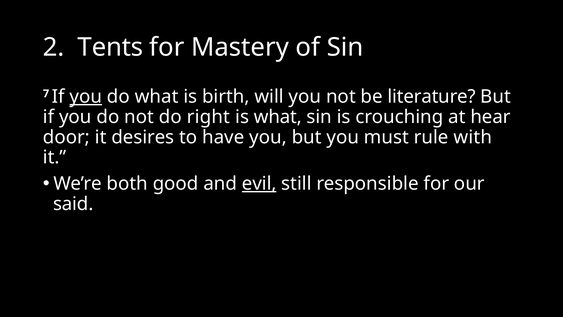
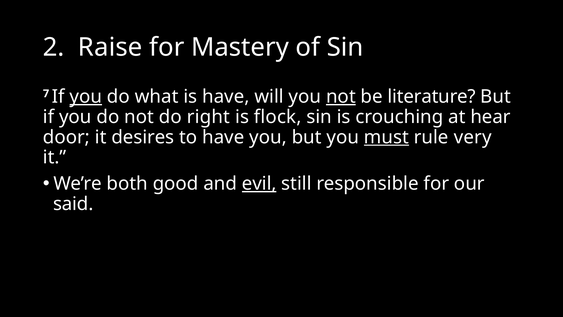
Tents: Tents -> Raise
is birth: birth -> have
not at (341, 96) underline: none -> present
is what: what -> flock
must underline: none -> present
with: with -> very
